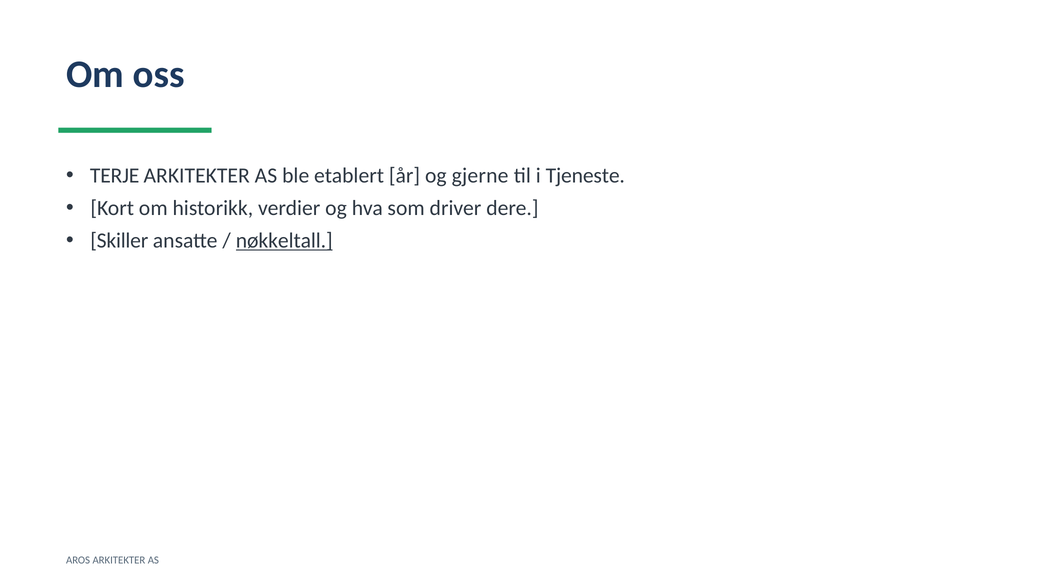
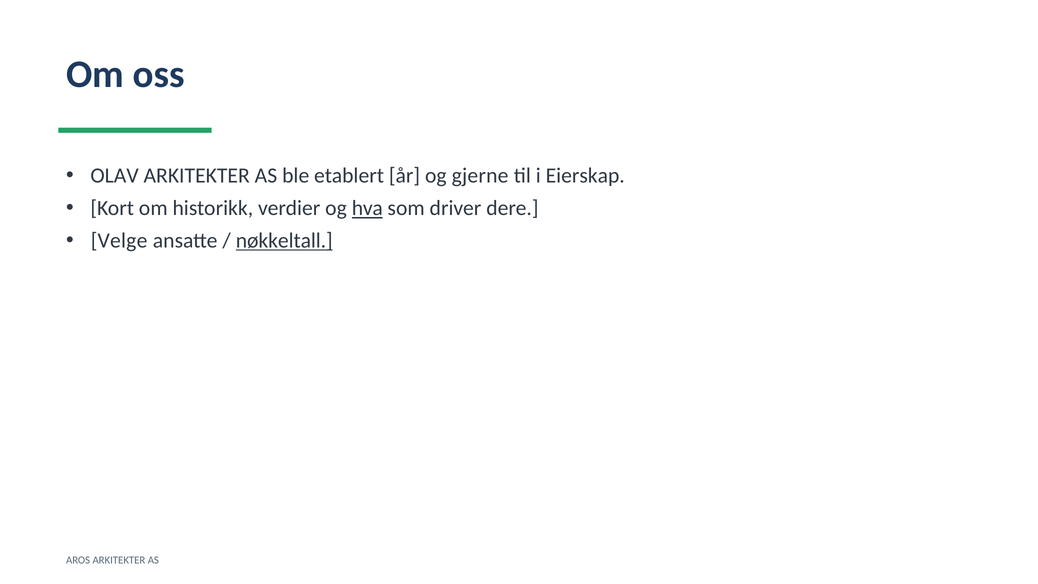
TERJE: TERJE -> OLAV
Tjeneste: Tjeneste -> Eierskap
hva underline: none -> present
Skiller: Skiller -> Velge
